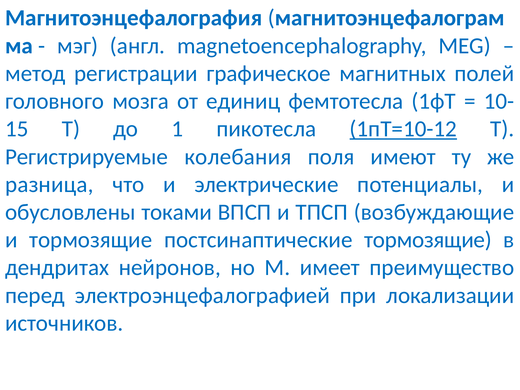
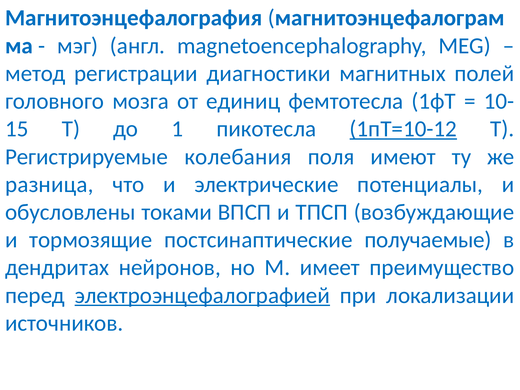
графическое: графическое -> диагностики
постсинаптические тормозящие: тормозящие -> получаемые
электроэнцефалографией underline: none -> present
